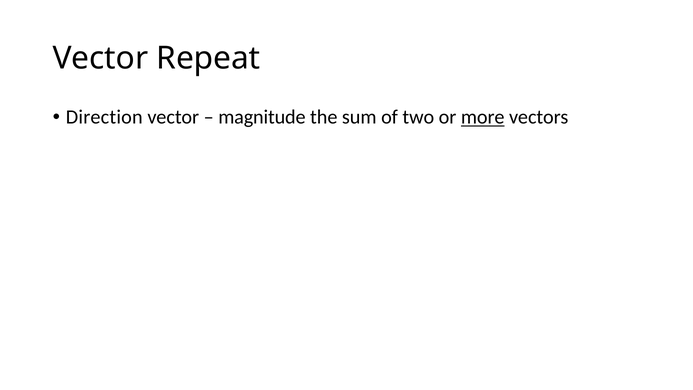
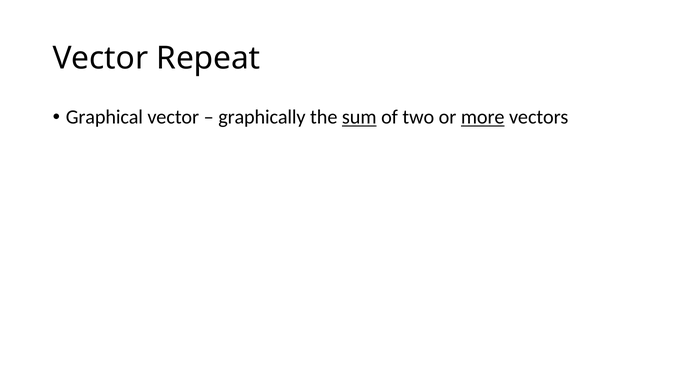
Direction: Direction -> Graphical
magnitude: magnitude -> graphically
sum underline: none -> present
